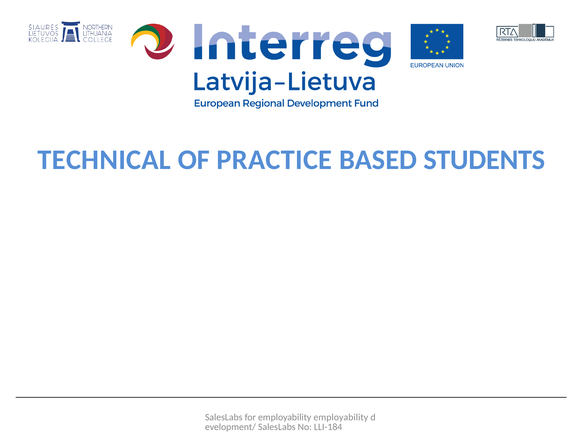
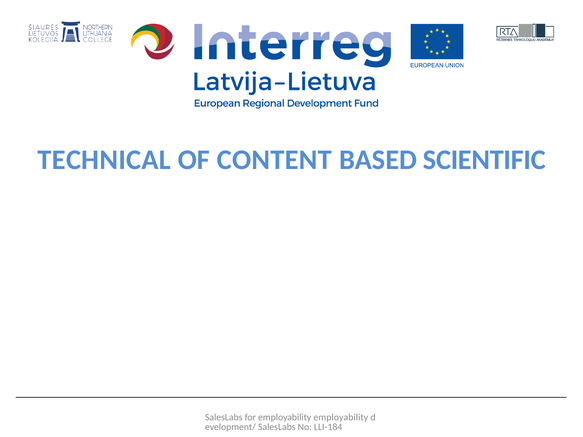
PRACTICE: PRACTICE -> CONTENT
STUDENTS: STUDENTS -> SCIENTIFIC
